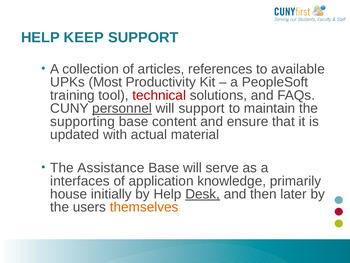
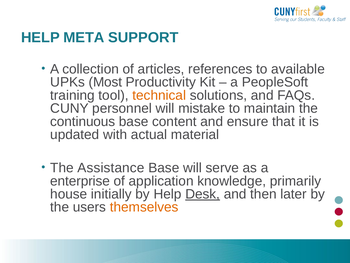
KEEP: KEEP -> META
technical colour: red -> orange
personnel underline: present -> none
will support: support -> mistake
supporting: supporting -> continuous
interfaces: interfaces -> enterprise
